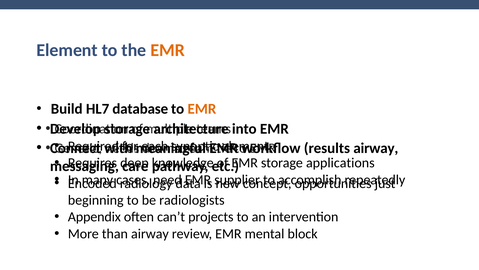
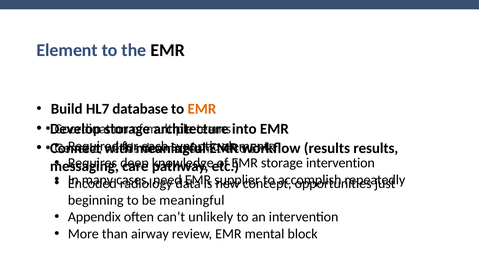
EMR at (168, 50) colour: orange -> black
results airway: airway -> results
storage applications: applications -> intervention
be radiologists: radiologists -> meaningful
projects: projects -> unlikely
